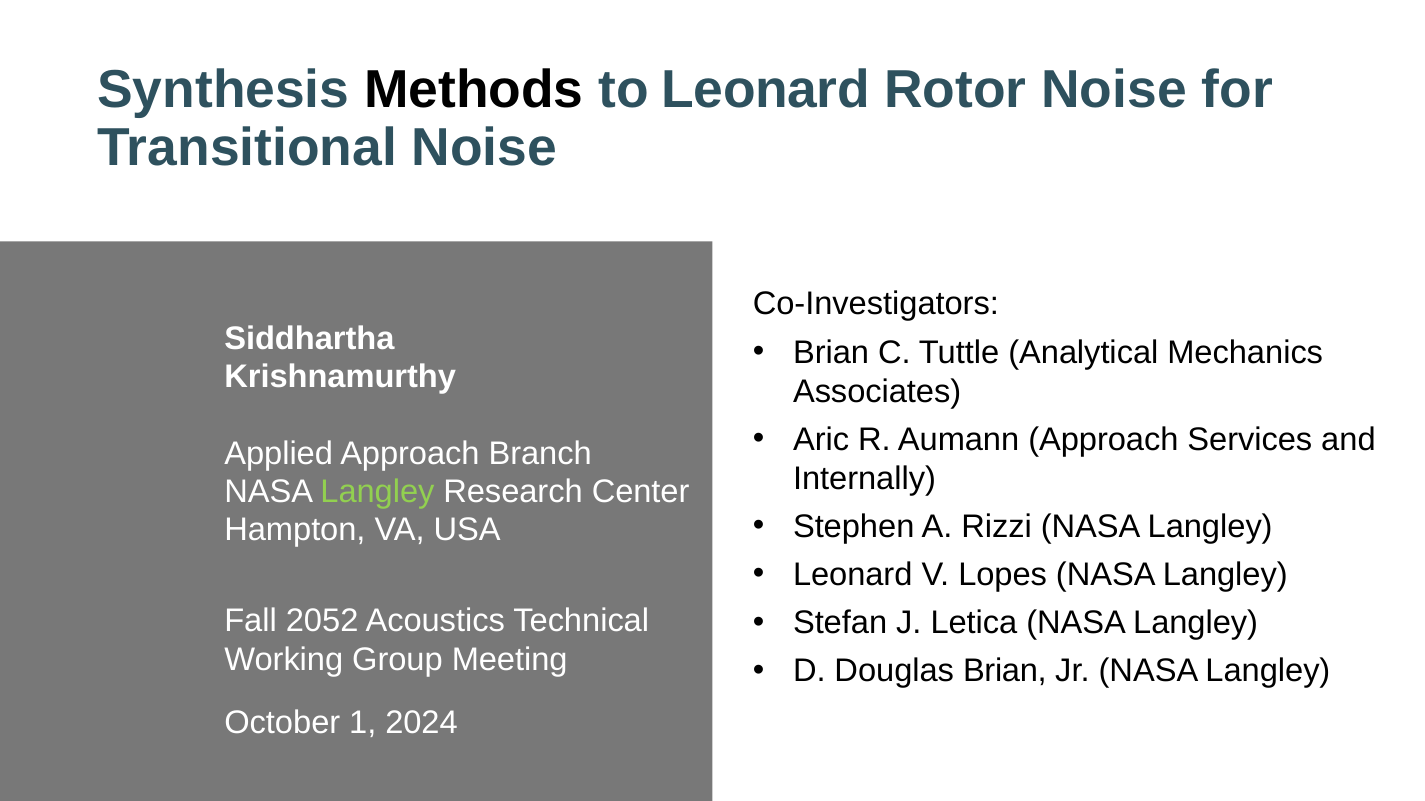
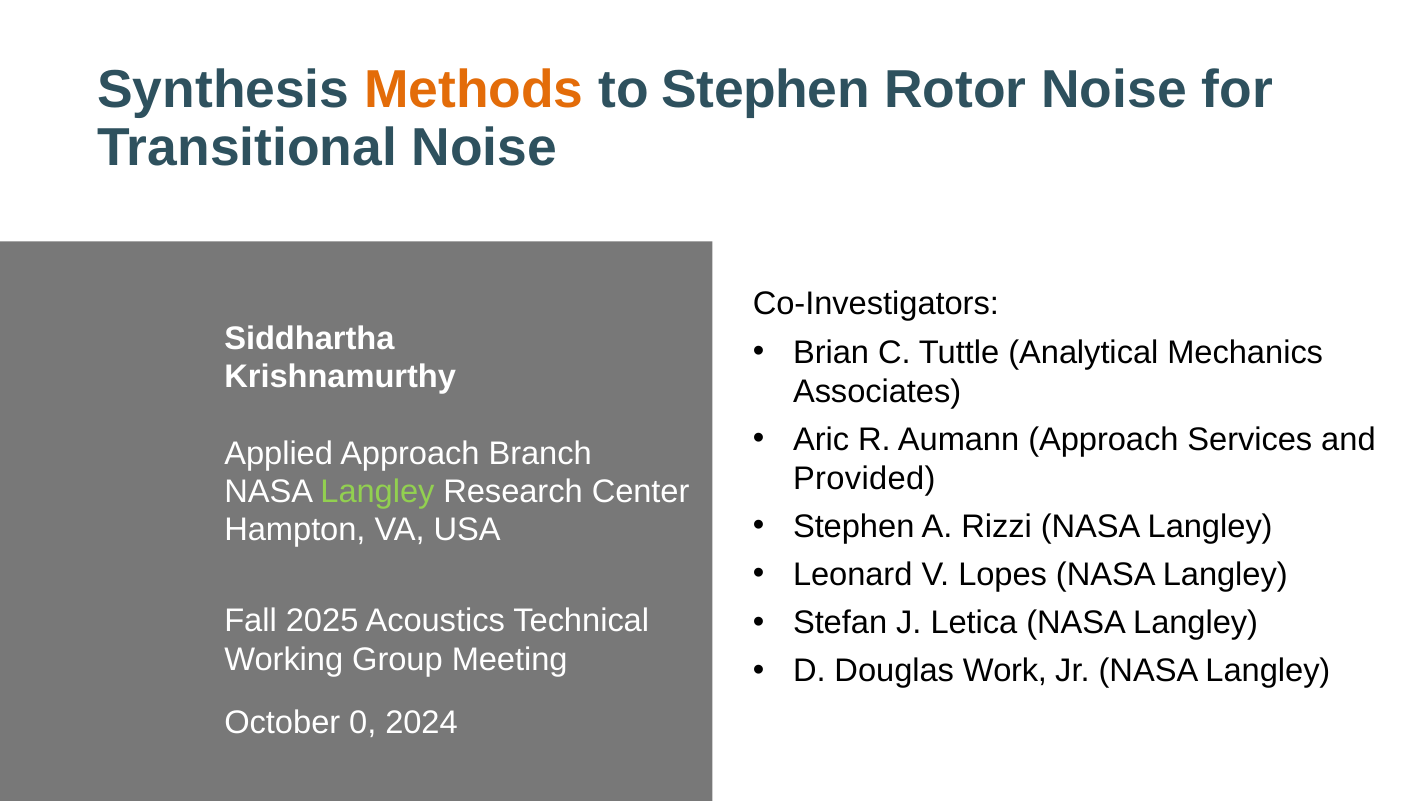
Methods colour: black -> orange
to Leonard: Leonard -> Stephen
Internally: Internally -> Provided
2052: 2052 -> 2025
Douglas Brian: Brian -> Work
1: 1 -> 0
